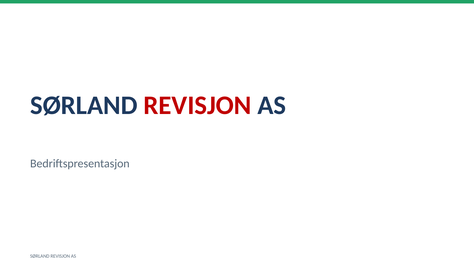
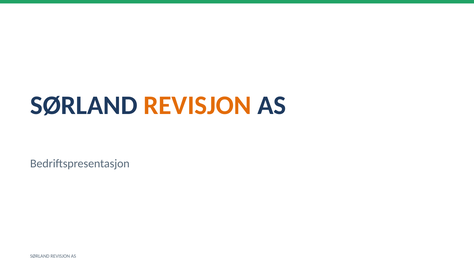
REVISJON at (198, 105) colour: red -> orange
